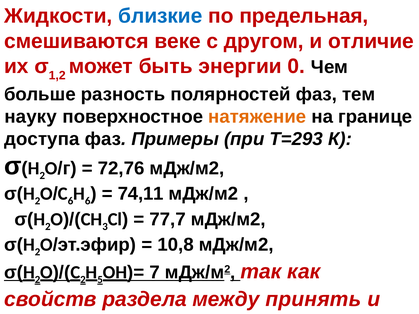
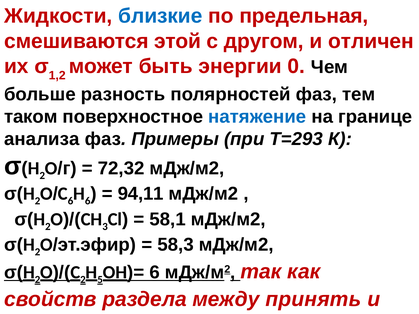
веке: веке -> этой
отличие: отличие -> отличен
науку: науку -> таком
натяжение colour: orange -> blue
доступа: доступа -> анализа
72,76: 72,76 -> 72,32
74,11: 74,11 -> 94,11
77,7: 77,7 -> 58,1
10,8: 10,8 -> 58,3
7 at (155, 273): 7 -> 6
